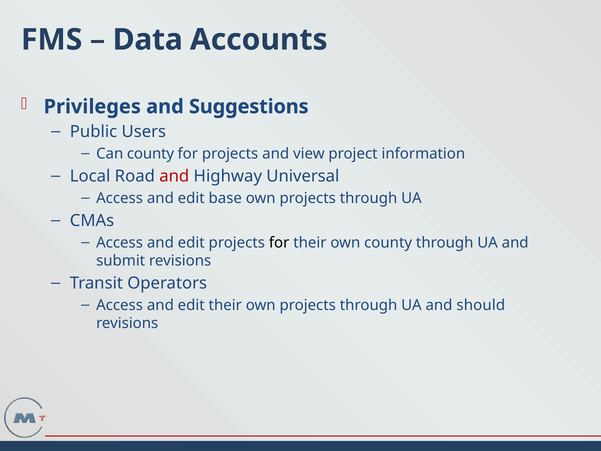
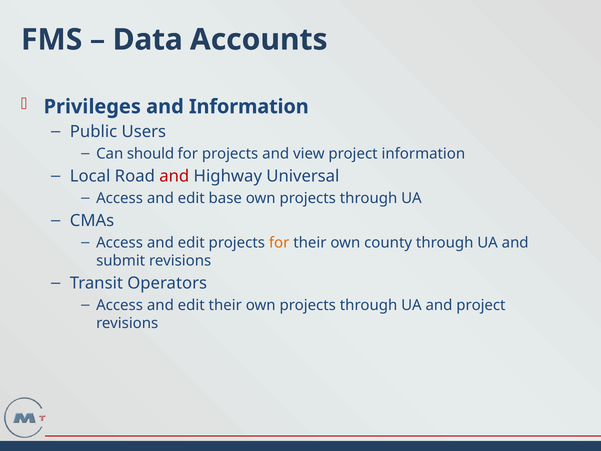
and Suggestions: Suggestions -> Information
Can county: county -> should
for at (279, 242) colour: black -> orange
and should: should -> project
